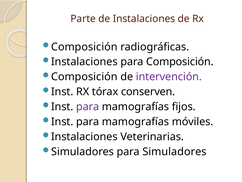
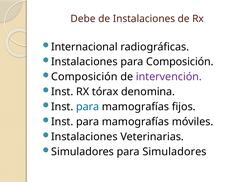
Parte: Parte -> Debe
Composición at (84, 47): Composición -> Internacional
conserven: conserven -> denomina
para at (88, 106) colour: purple -> blue
